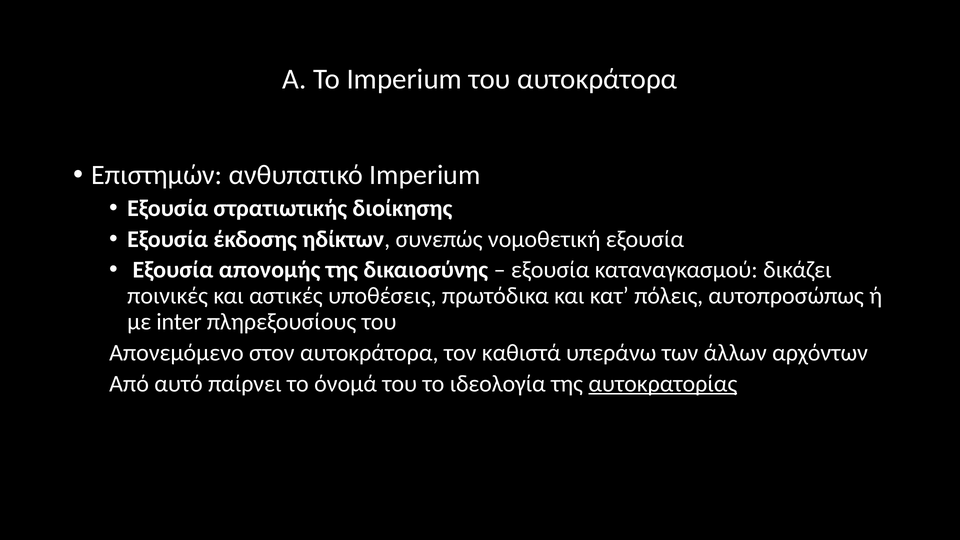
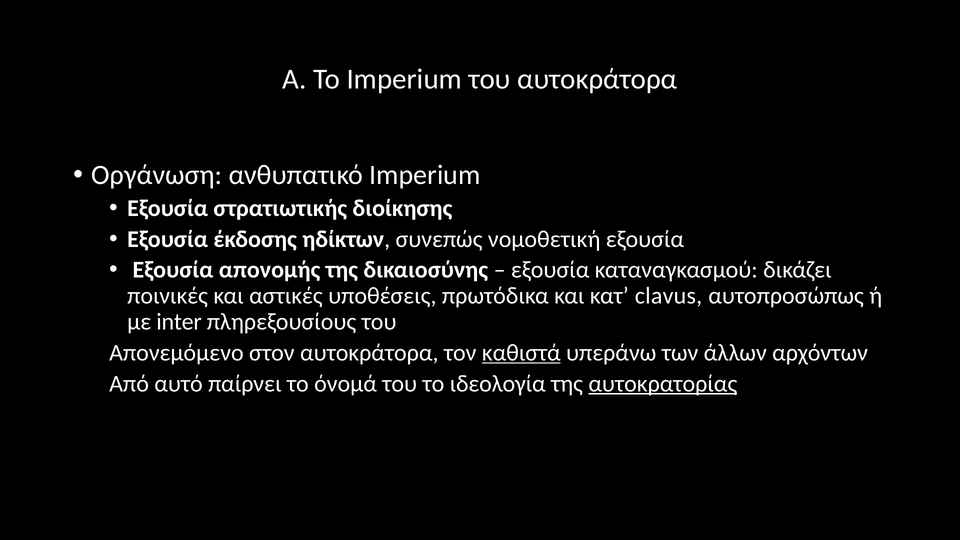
Επιστημών: Επιστημών -> Οργάνωση
πόλεις: πόλεις -> clavus
καθιστά underline: none -> present
